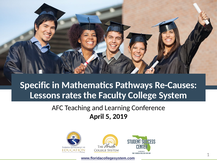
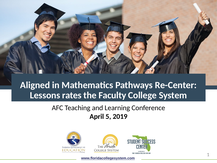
Specific: Specific -> Aligned
Re-Causes: Re-Causes -> Re-Center
